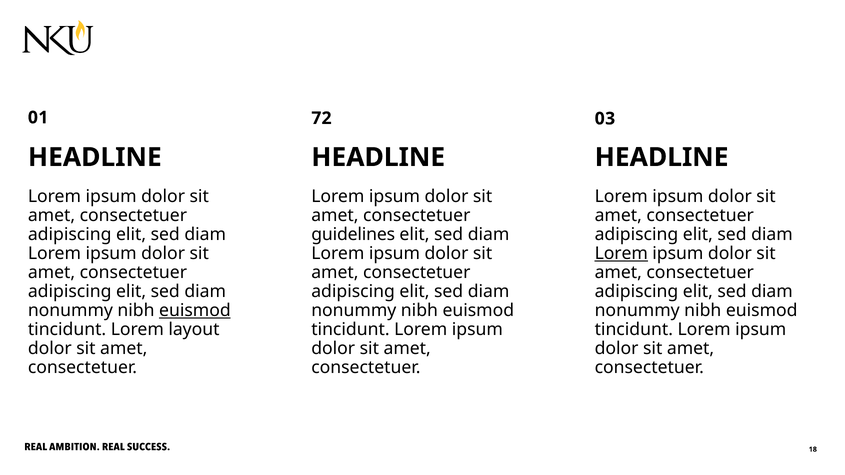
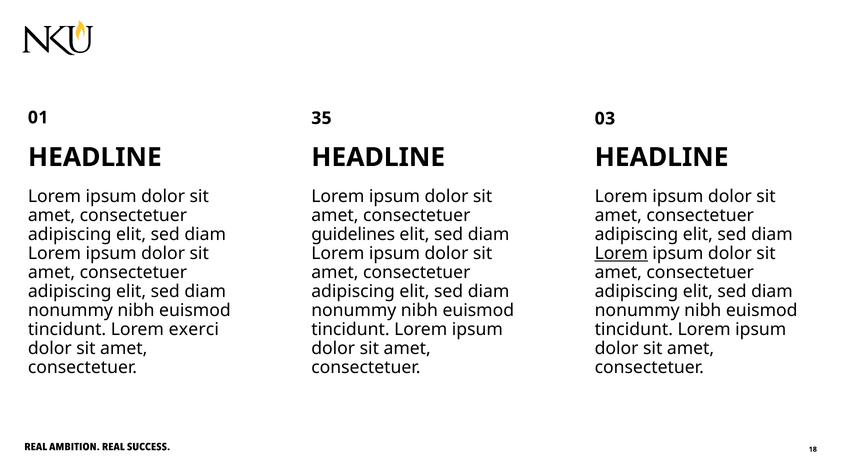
72: 72 -> 35
euismod at (195, 310) underline: present -> none
layout: layout -> exerci
